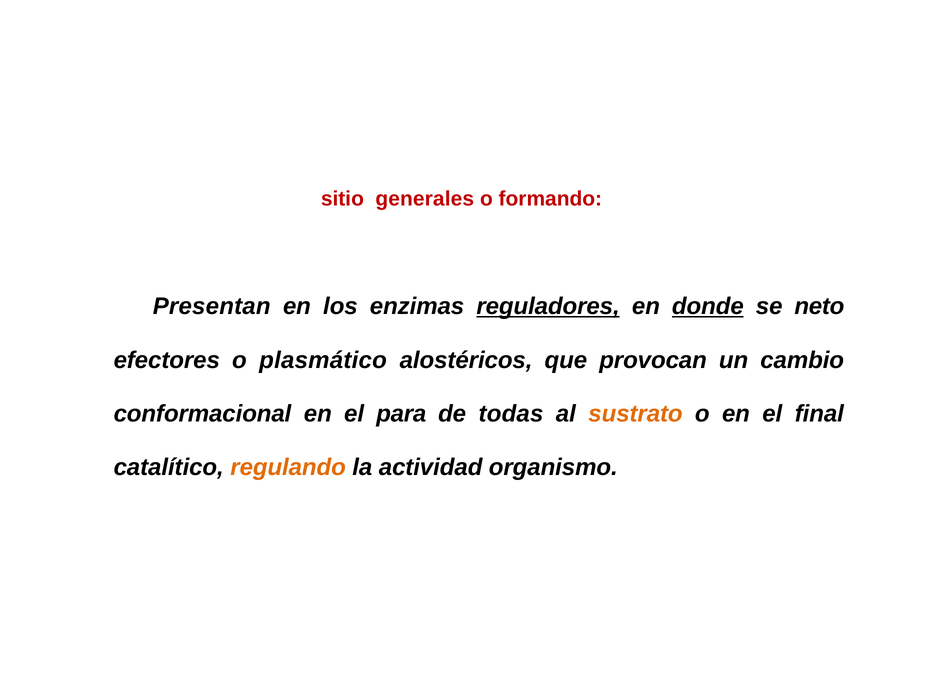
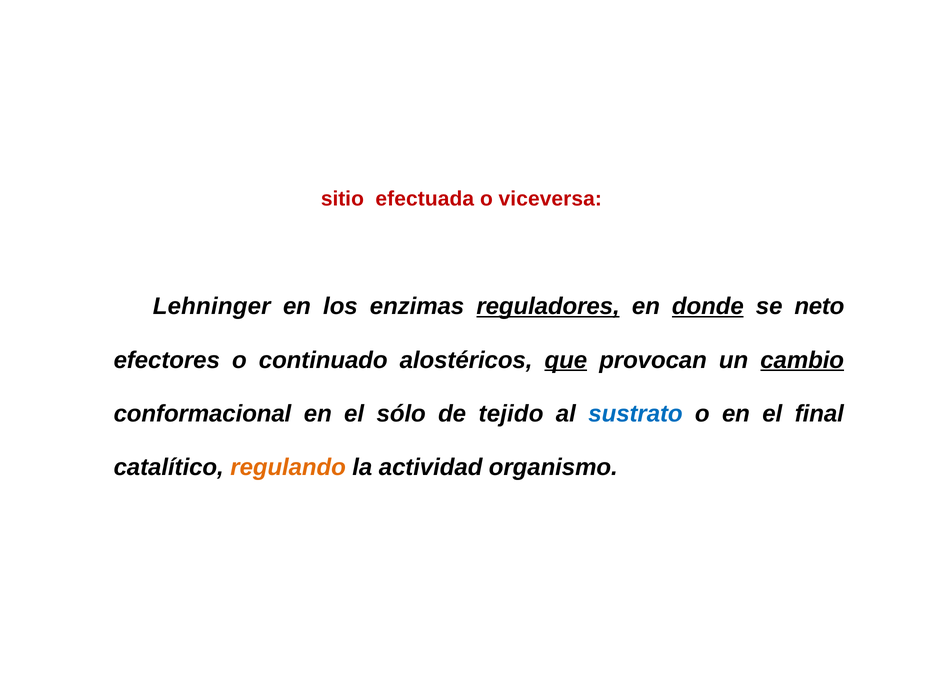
generales: generales -> efectuada
formando: formando -> viceversa
Presentan: Presentan -> Lehninger
plasmático: plasmático -> continuado
que underline: none -> present
cambio underline: none -> present
para: para -> sólo
todas: todas -> tejido
sustrato colour: orange -> blue
